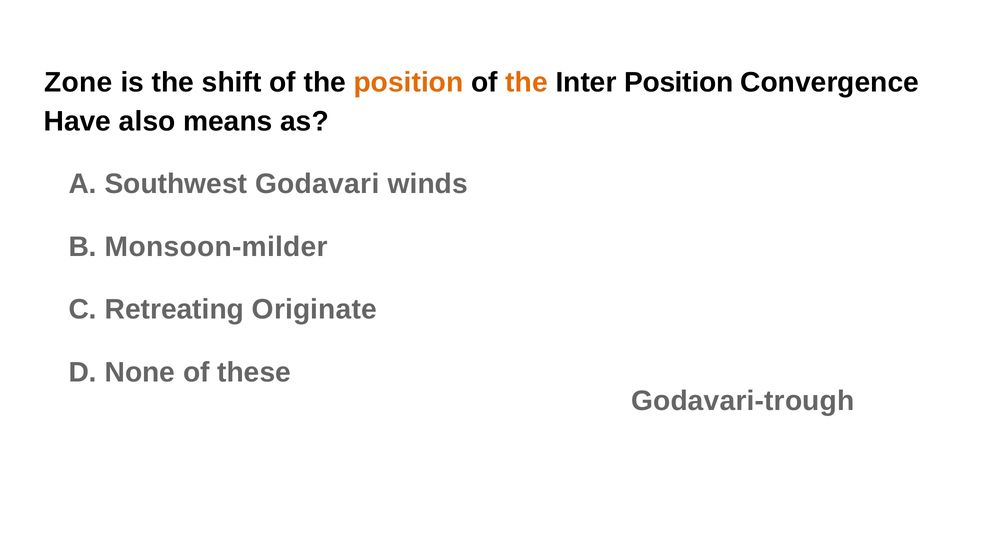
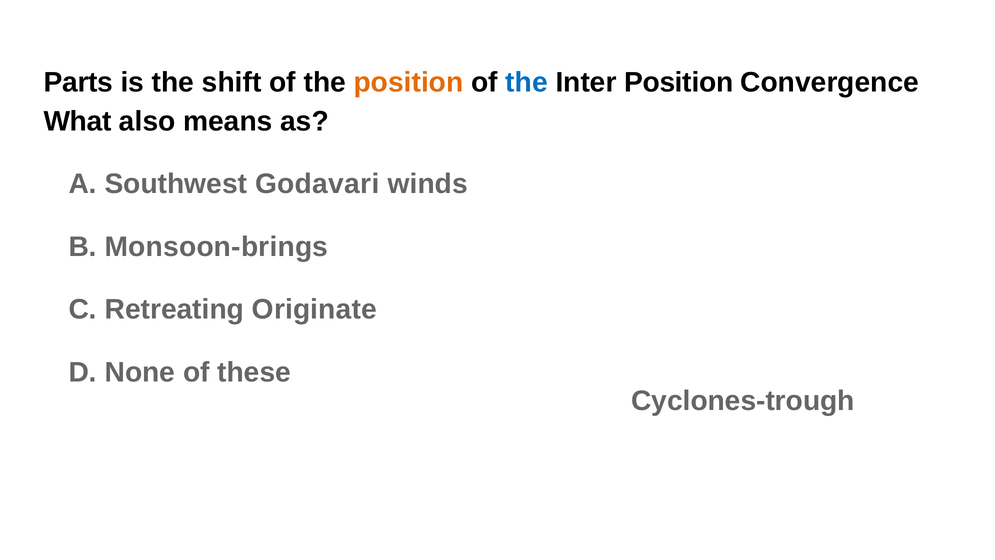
Zone: Zone -> Parts
the at (527, 82) colour: orange -> blue
Have: Have -> What
Monsoon-milder: Monsoon-milder -> Monsoon-brings
Godavari-trough: Godavari-trough -> Cyclones-trough
